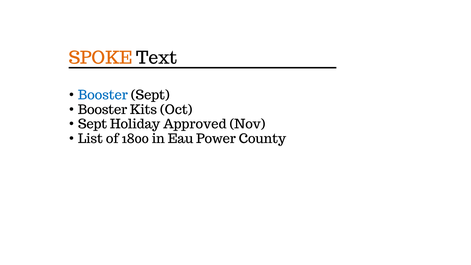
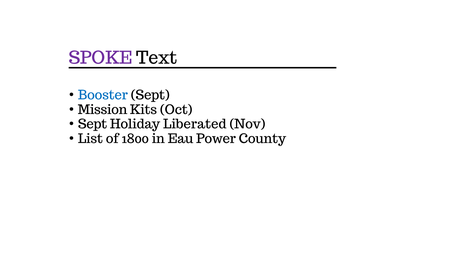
SPOKE colour: orange -> purple
Booster at (103, 110): Booster -> Mission
Approved: Approved -> Liberated
